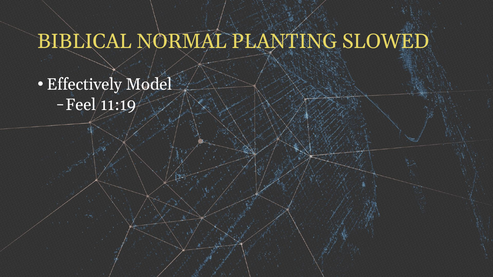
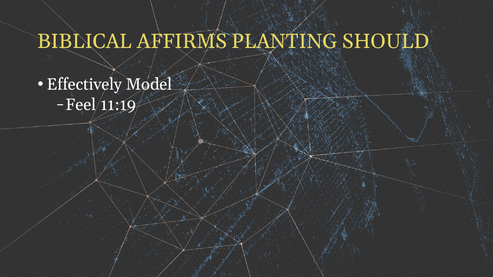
NORMAL: NORMAL -> AFFIRMS
SLOWED: SLOWED -> SHOULD
